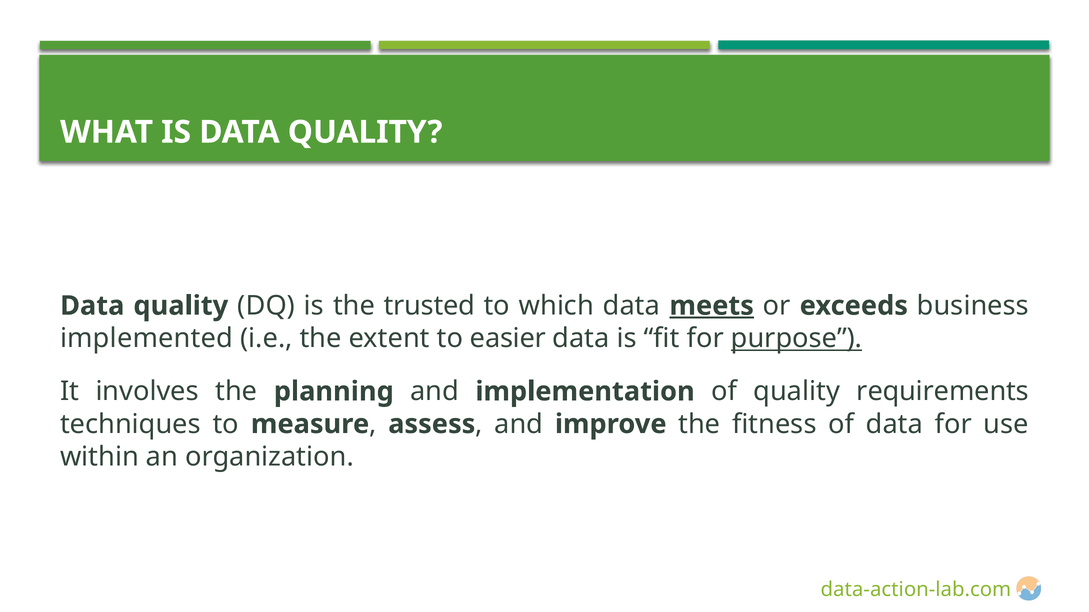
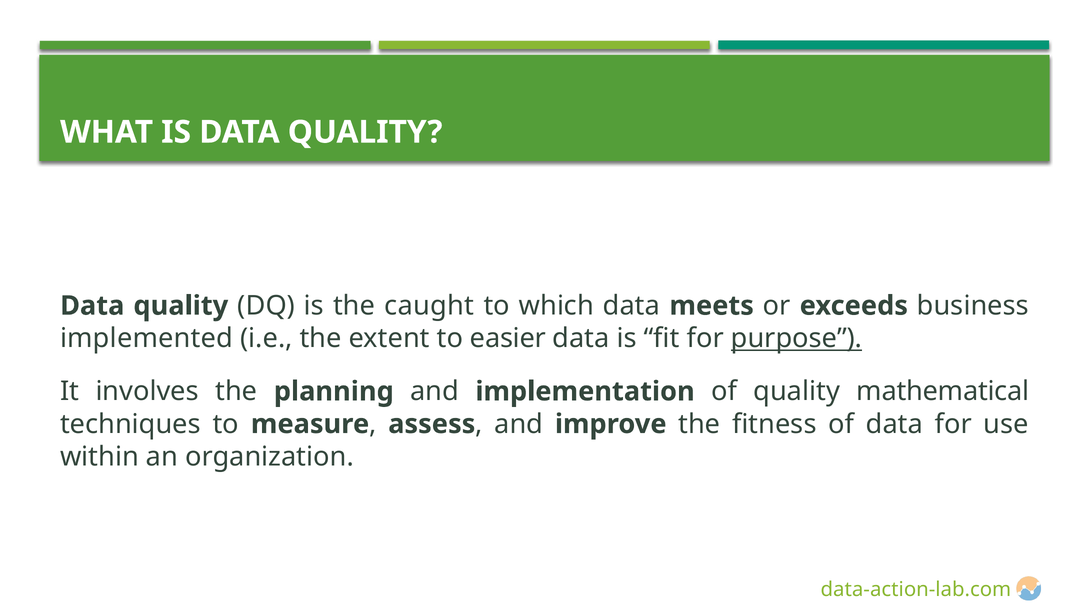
trusted: trusted -> caught
meets underline: present -> none
requirements: requirements -> mathematical
